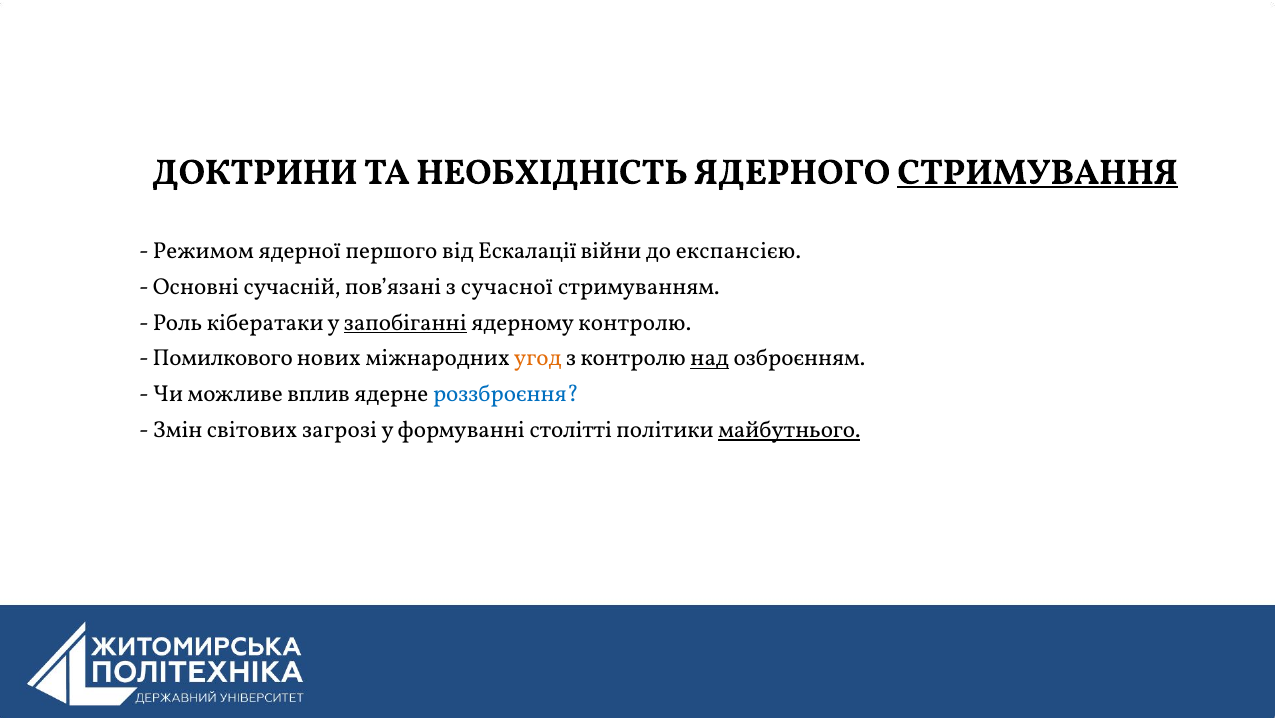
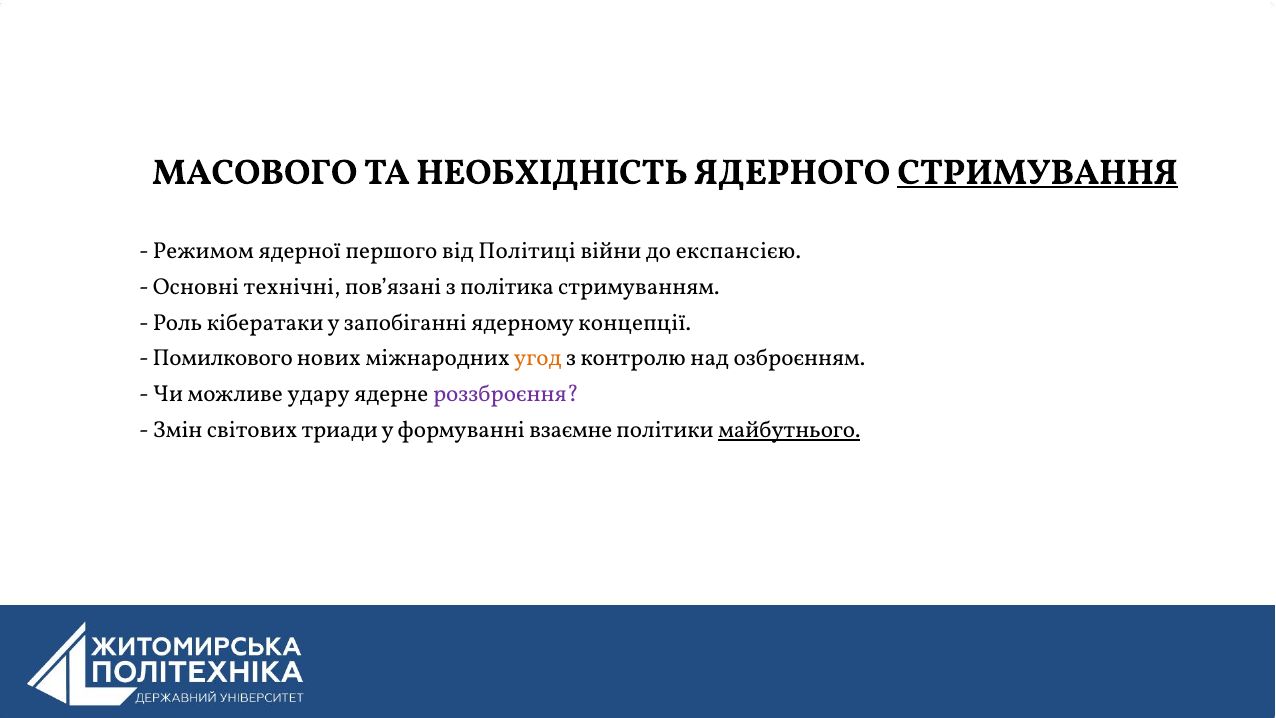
ДОКТРИНИ: ДОКТРИНИ -> МАСОВОГО
Ескалації: Ескалації -> Політиці
сучасній: сучасній -> технічні
сучасної: сучасної -> політика
запобіганні underline: present -> none
ядерному контролю: контролю -> концепції
над underline: present -> none
вплив: вплив -> удару
роззброєння colour: blue -> purple
загрозі: загрозі -> триади
столітті: столітті -> взаємне
